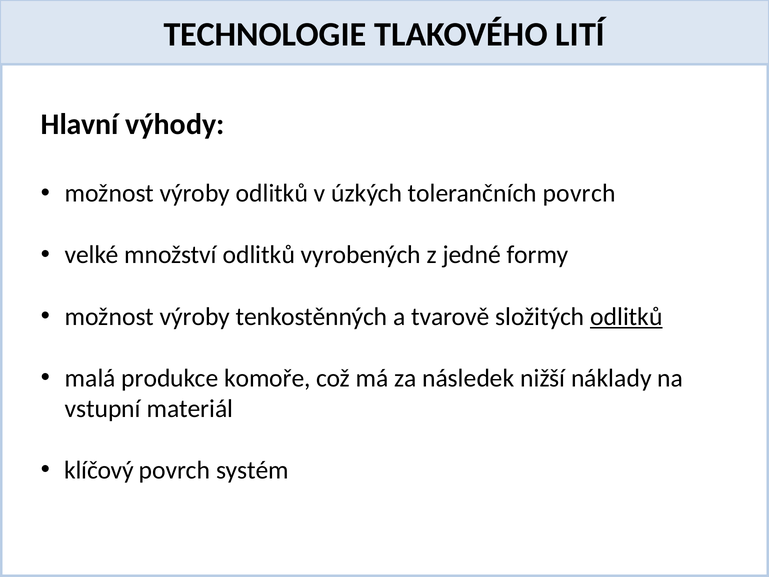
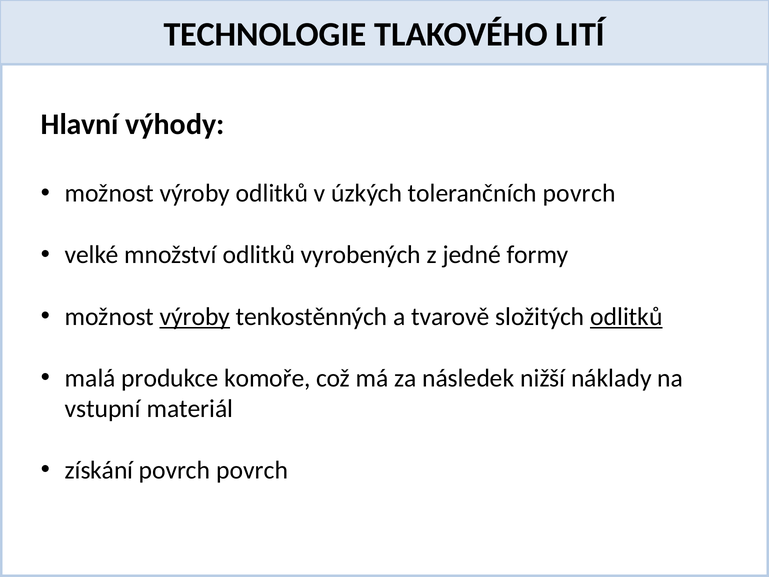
výroby at (195, 316) underline: none -> present
klíčový: klíčový -> získání
povrch systém: systém -> povrch
